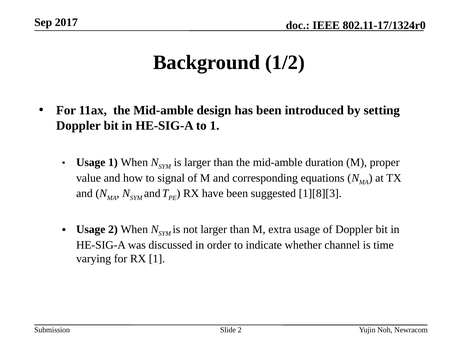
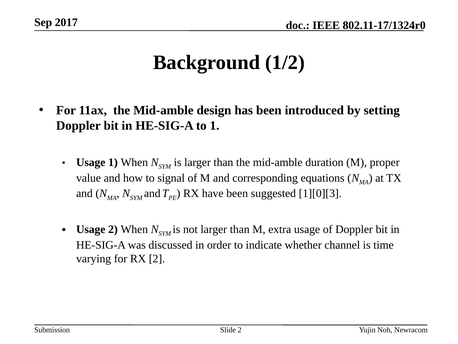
1][8][3: 1][8][3 -> 1][0][3
RX 1: 1 -> 2
